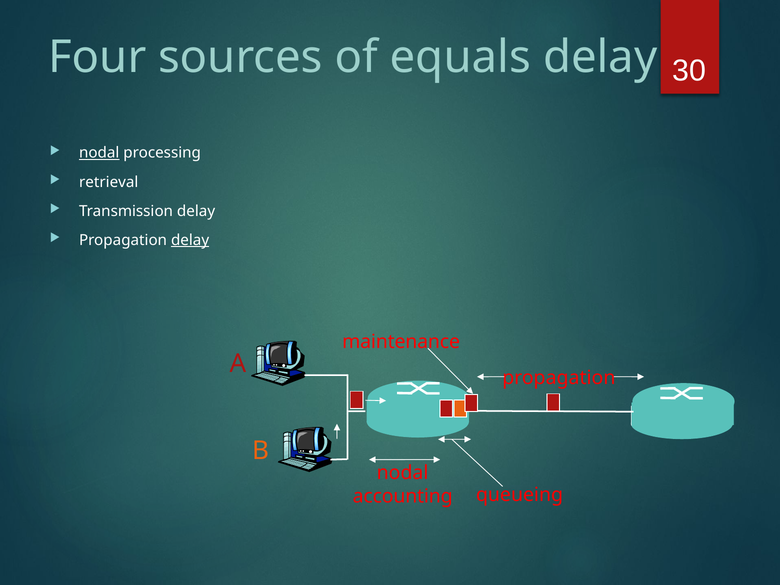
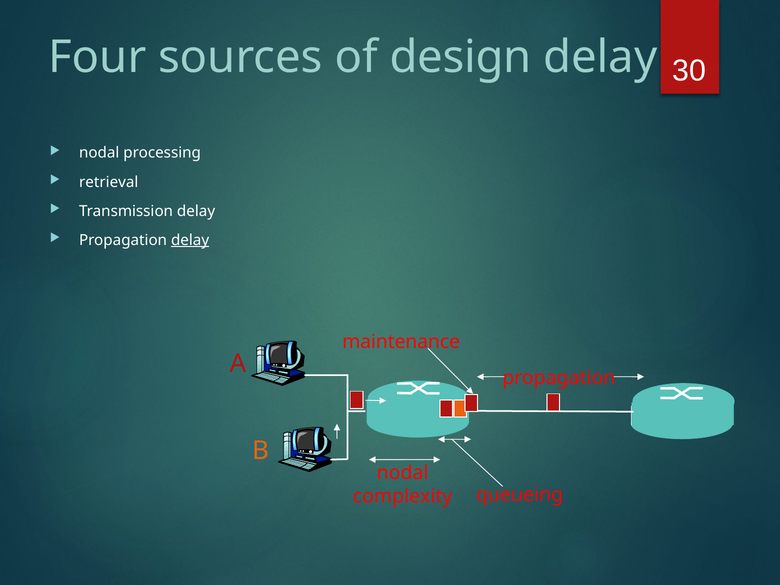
equals: equals -> design
nodal at (99, 153) underline: present -> none
accounting: accounting -> complexity
